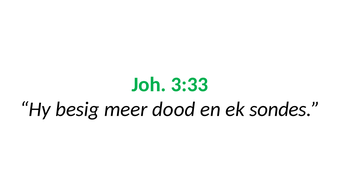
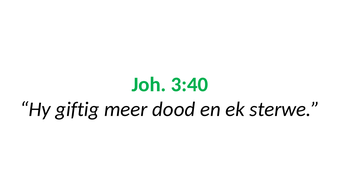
3:33: 3:33 -> 3:40
besig: besig -> giftig
sondes: sondes -> sterwe
